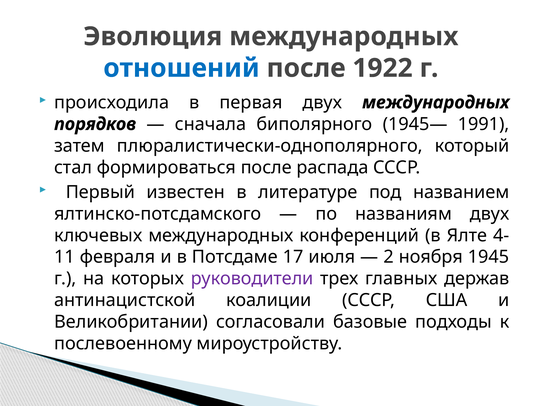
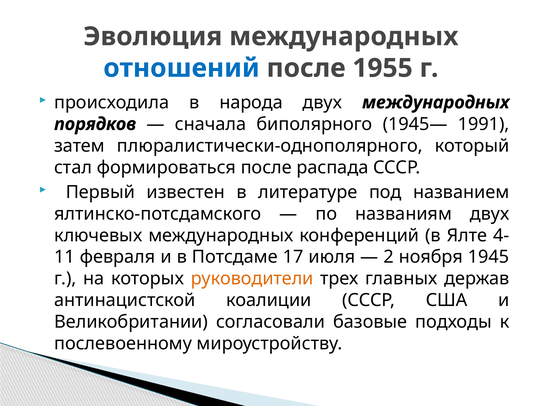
1922: 1922 -> 1955
первая: первая -> народа
руководители colour: purple -> orange
